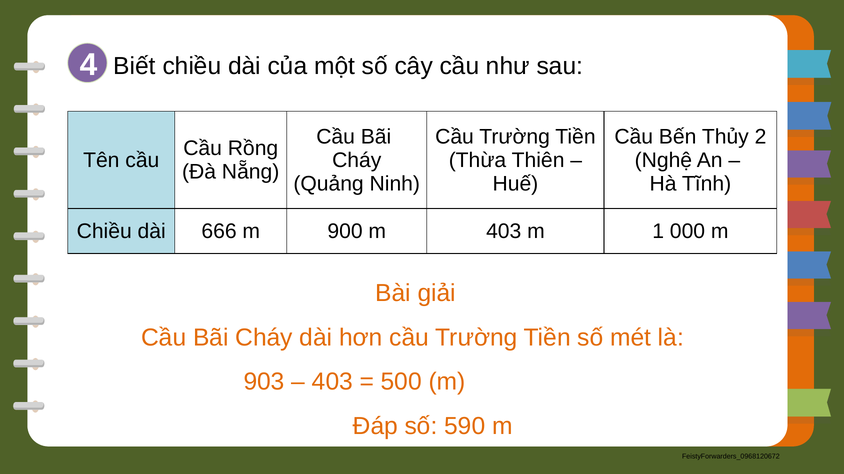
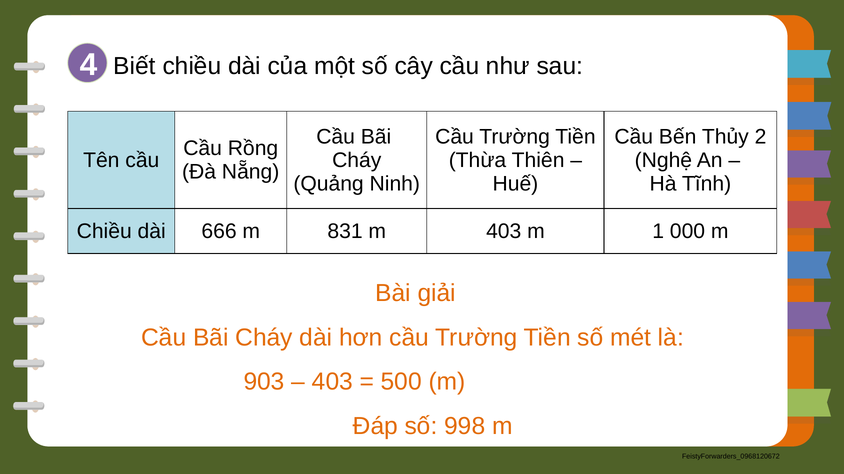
900: 900 -> 831
590: 590 -> 998
